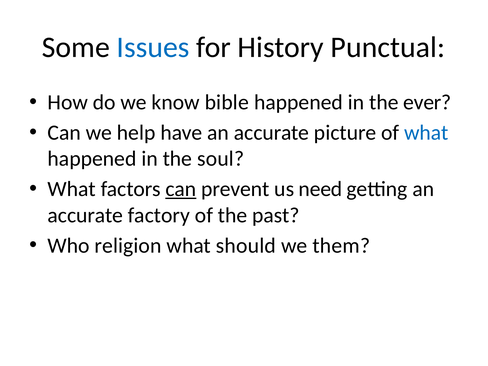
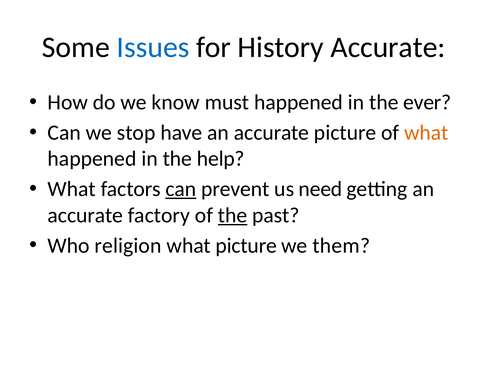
History Punctual: Punctual -> Accurate
bible: bible -> must
help: help -> stop
what at (426, 133) colour: blue -> orange
soul: soul -> help
the at (233, 215) underline: none -> present
what should: should -> picture
